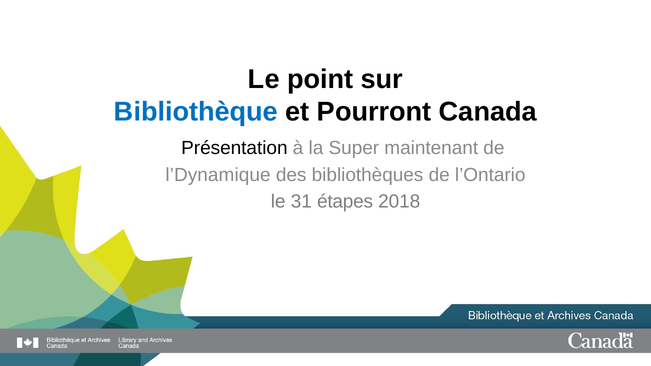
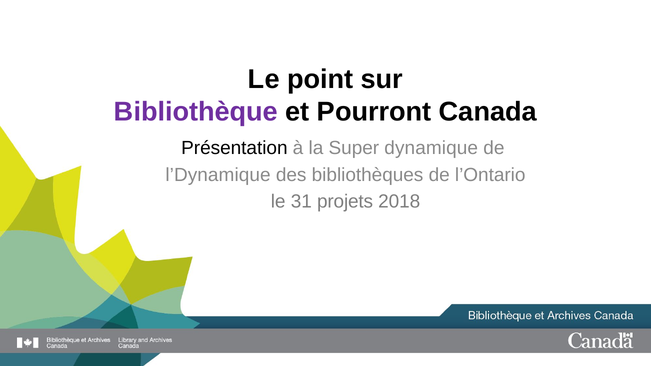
Bibliothèque colour: blue -> purple
maintenant: maintenant -> dynamique
étapes: étapes -> projets
